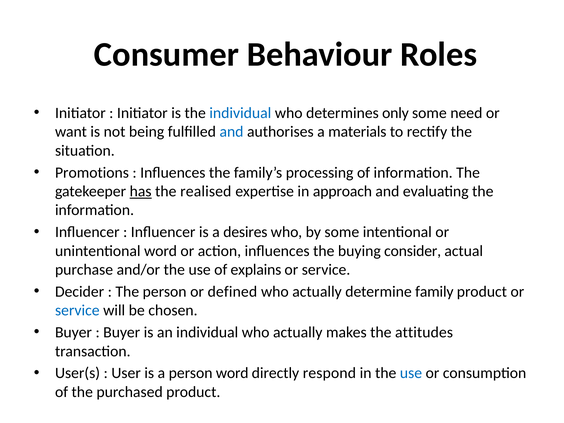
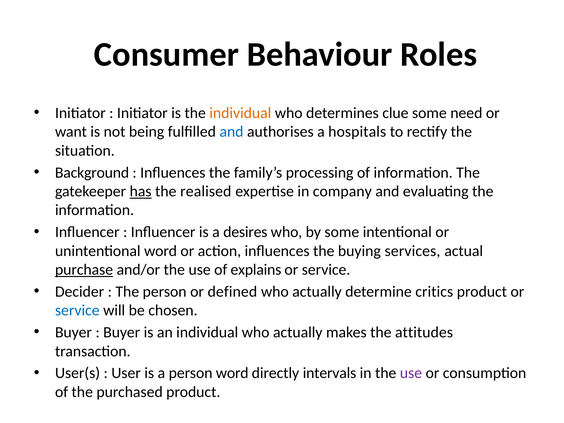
individual at (240, 113) colour: blue -> orange
only: only -> clue
materials: materials -> hospitals
Promotions: Promotions -> Background
approach: approach -> company
consider: consider -> services
purchase underline: none -> present
family: family -> critics
respond: respond -> intervals
use at (411, 373) colour: blue -> purple
